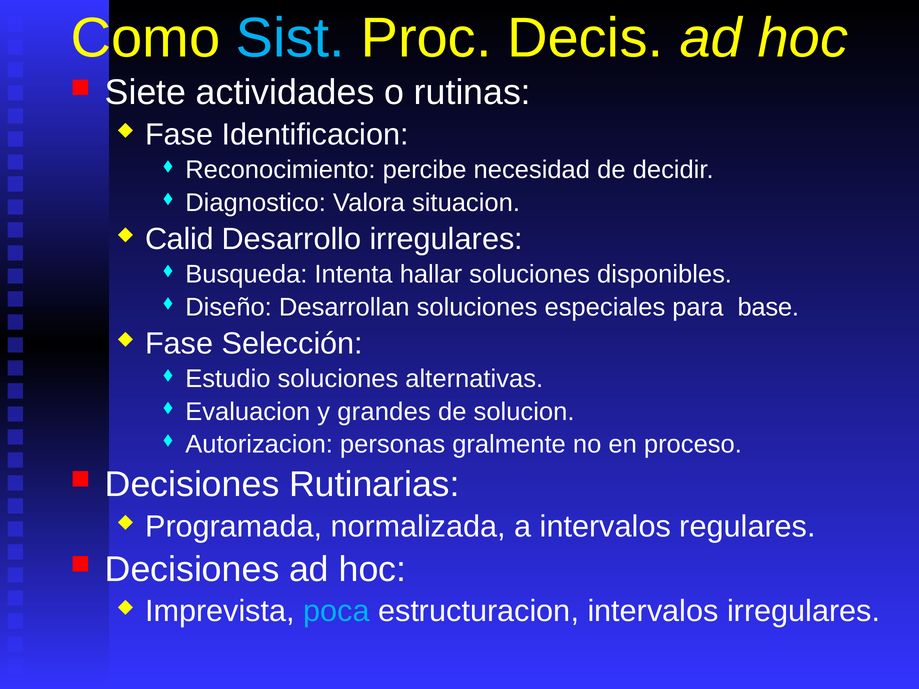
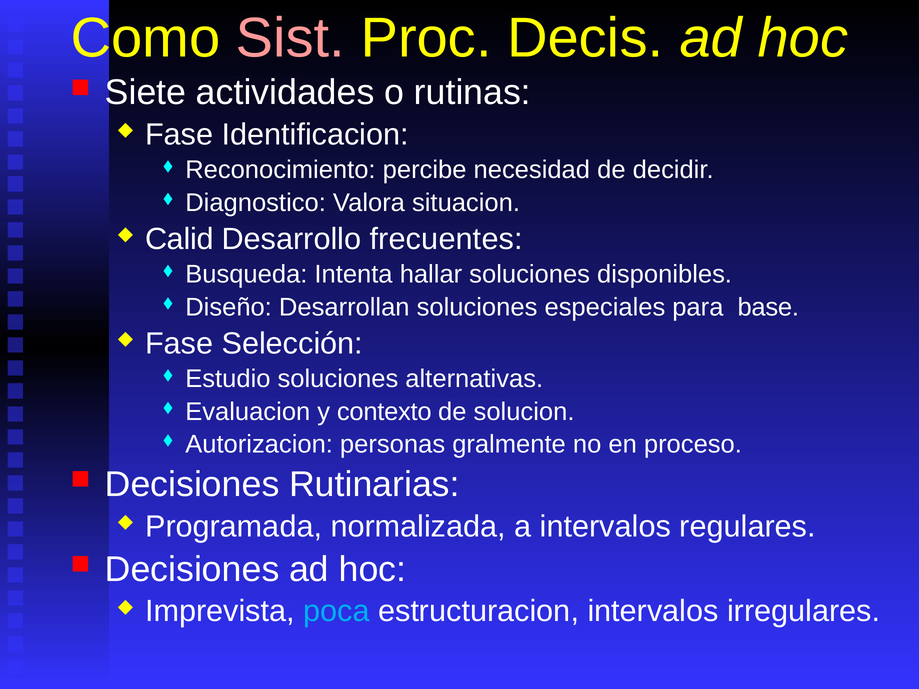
Sist colour: light blue -> pink
Desarrollo irregulares: irregulares -> frecuentes
grandes: grandes -> contexto
